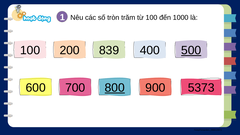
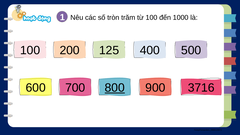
839: 839 -> 125
500 underline: present -> none
5373: 5373 -> 3716
